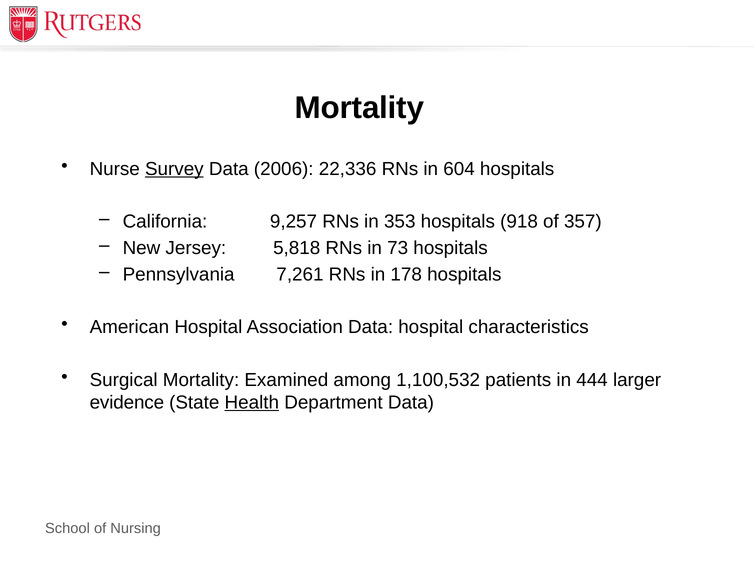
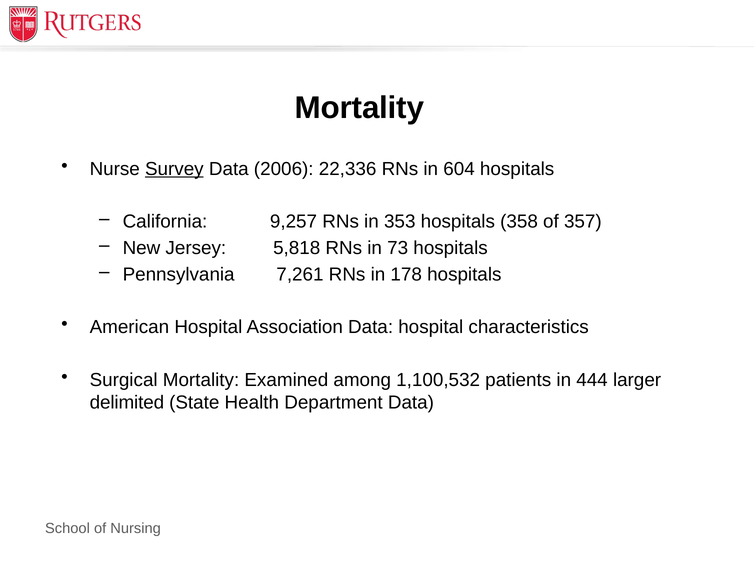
918: 918 -> 358
evidence: evidence -> delimited
Health underline: present -> none
